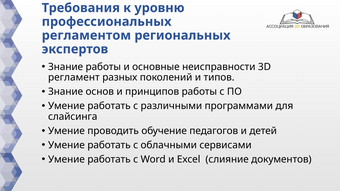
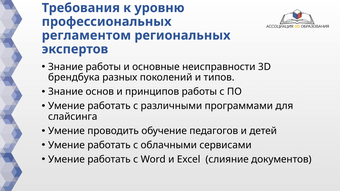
регламент: регламент -> брендбука
